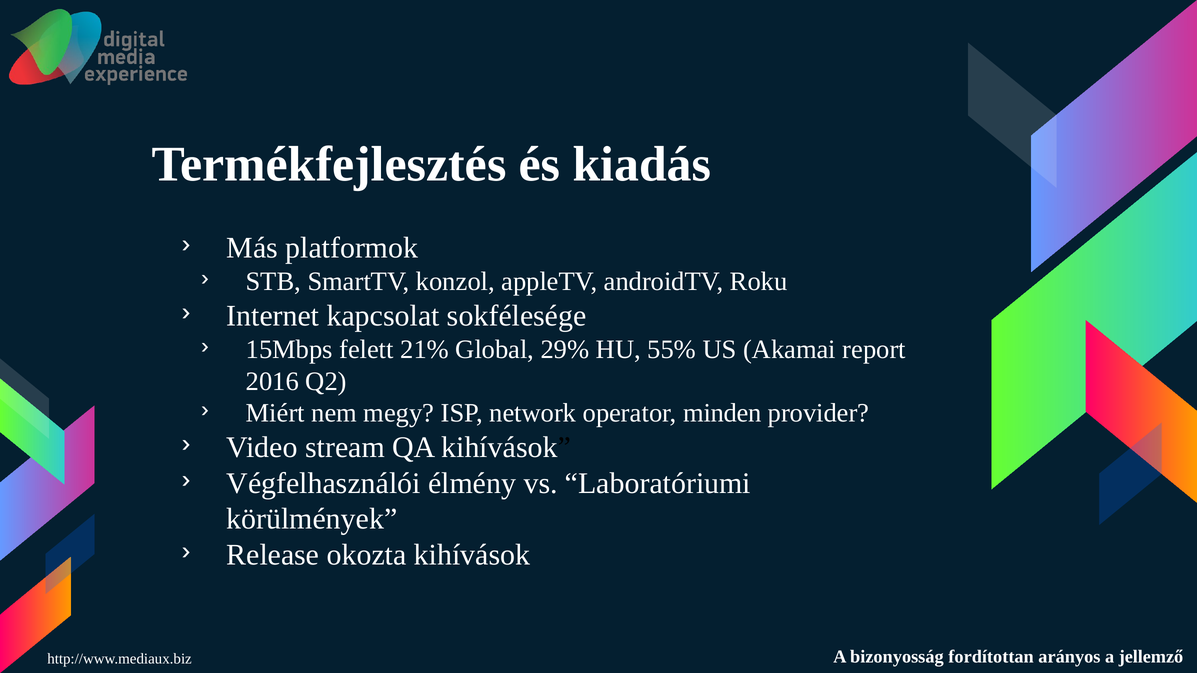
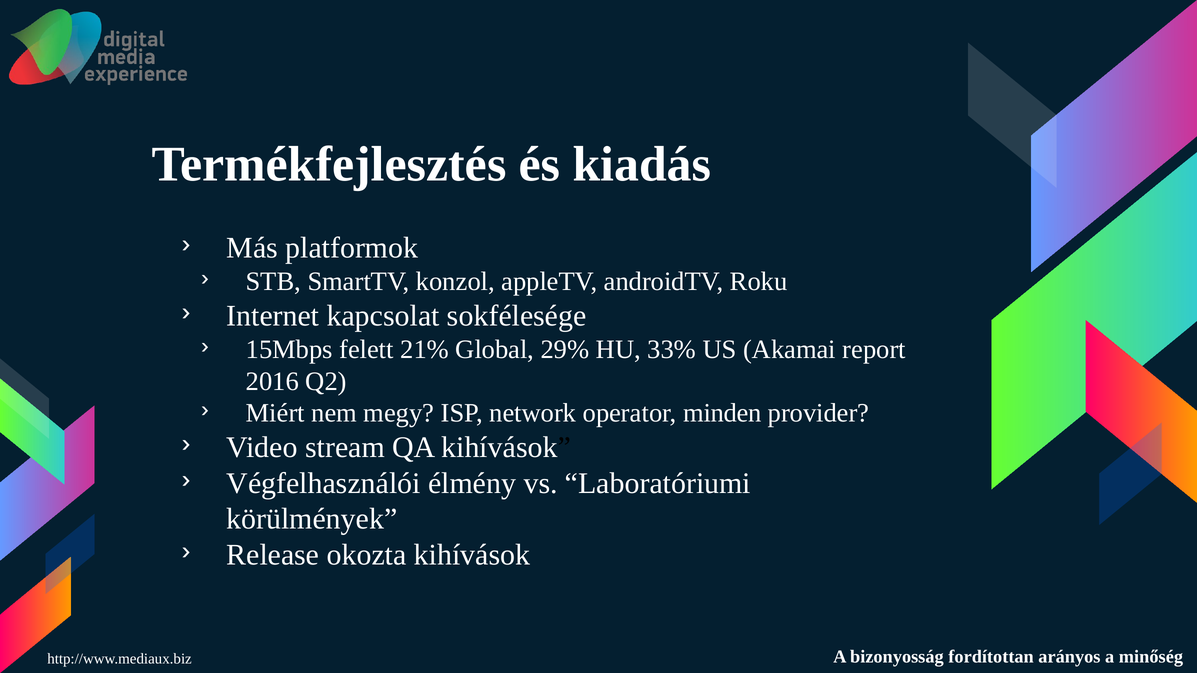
55%: 55% -> 33%
jellemző: jellemző -> minőség
